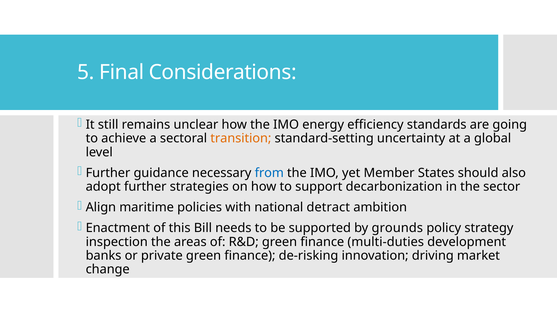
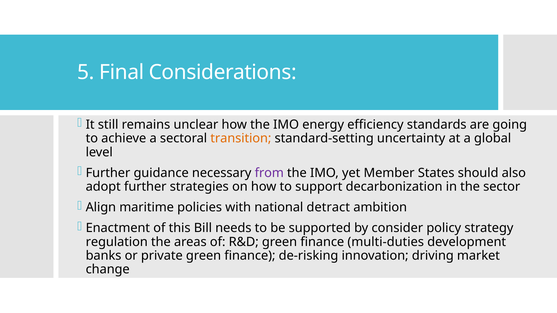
from colour: blue -> purple
grounds: grounds -> consider
inspection: inspection -> regulation
